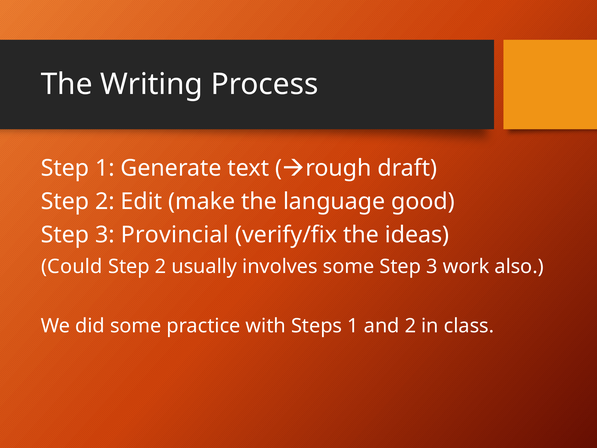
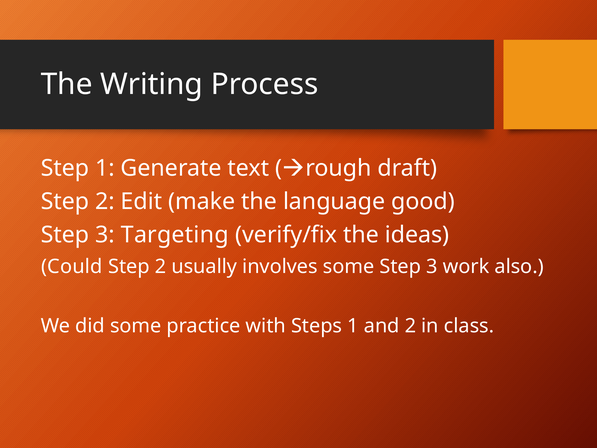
Provincial: Provincial -> Targeting
